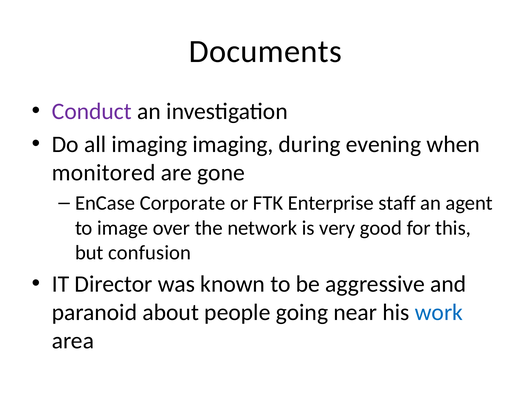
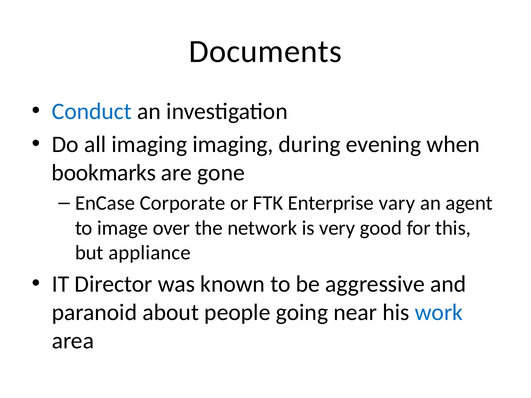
Conduct colour: purple -> blue
monitored: monitored -> bookmarks
staff: staff -> vary
confusion: confusion -> appliance
